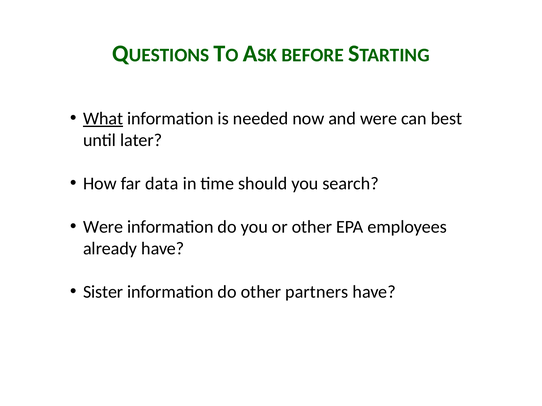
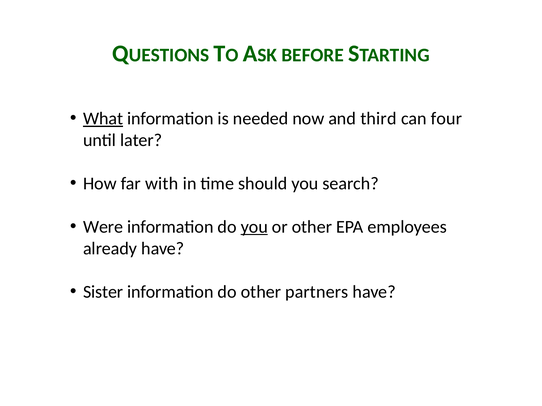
and were: were -> third
best: best -> four
data: data -> with
you at (254, 227) underline: none -> present
